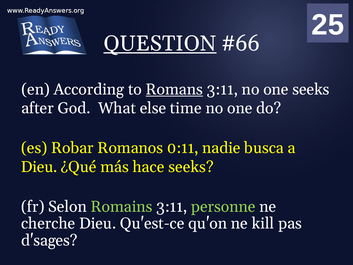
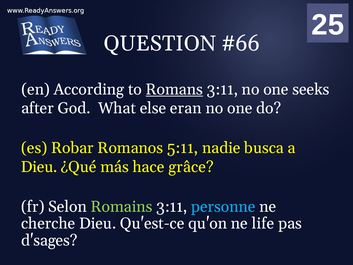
QUESTION underline: present -> none
time: time -> eran
0:11: 0:11 -> 5:11
hace seeks: seeks -> grâce
personne colour: light green -> light blue
kill: kill -> life
